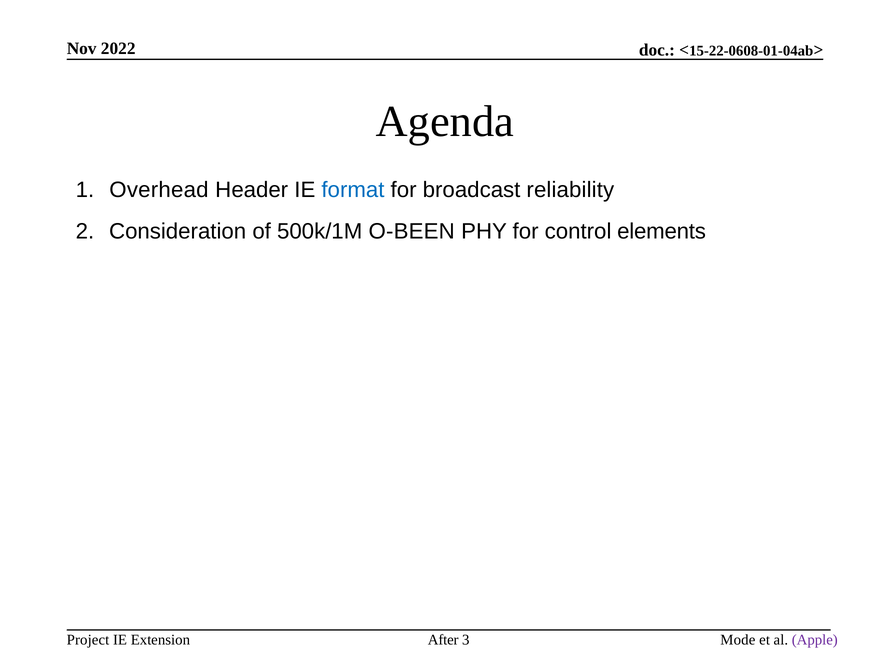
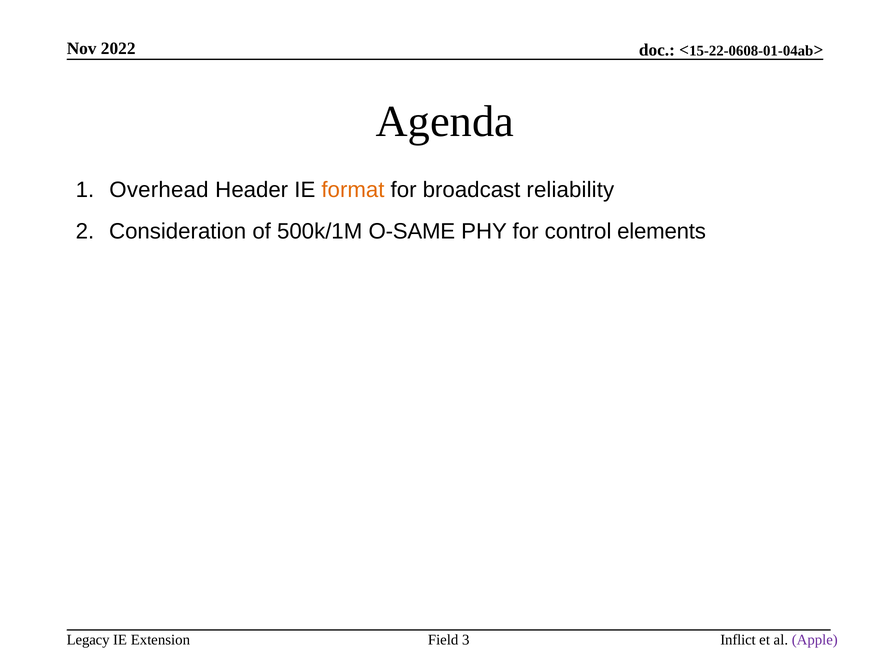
format colour: blue -> orange
O-BEEN: O-BEEN -> O-SAME
Project: Project -> Legacy
Mode: Mode -> Inflict
After: After -> Field
